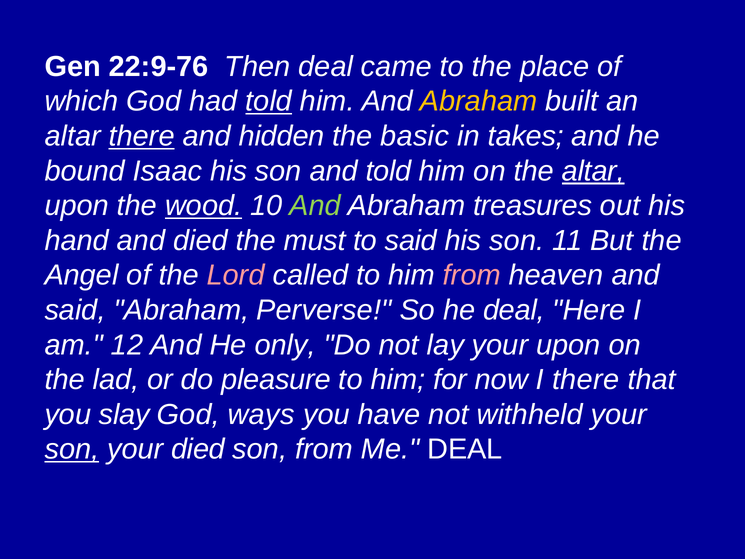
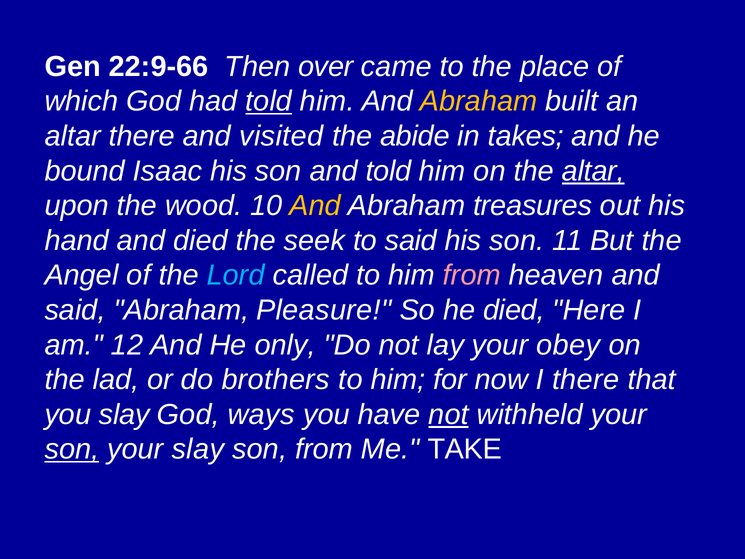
22:9-76: 22:9-76 -> 22:9-66
Then deal: deal -> over
there at (142, 136) underline: present -> none
hidden: hidden -> visited
basic: basic -> abide
wood underline: present -> none
And at (315, 206) colour: light green -> yellow
must: must -> seek
Lord colour: pink -> light blue
Perverse: Perverse -> Pleasure
he deal: deal -> died
your upon: upon -> obey
pleasure: pleasure -> brothers
not at (449, 414) underline: none -> present
your died: died -> slay
Me DEAL: DEAL -> TAKE
